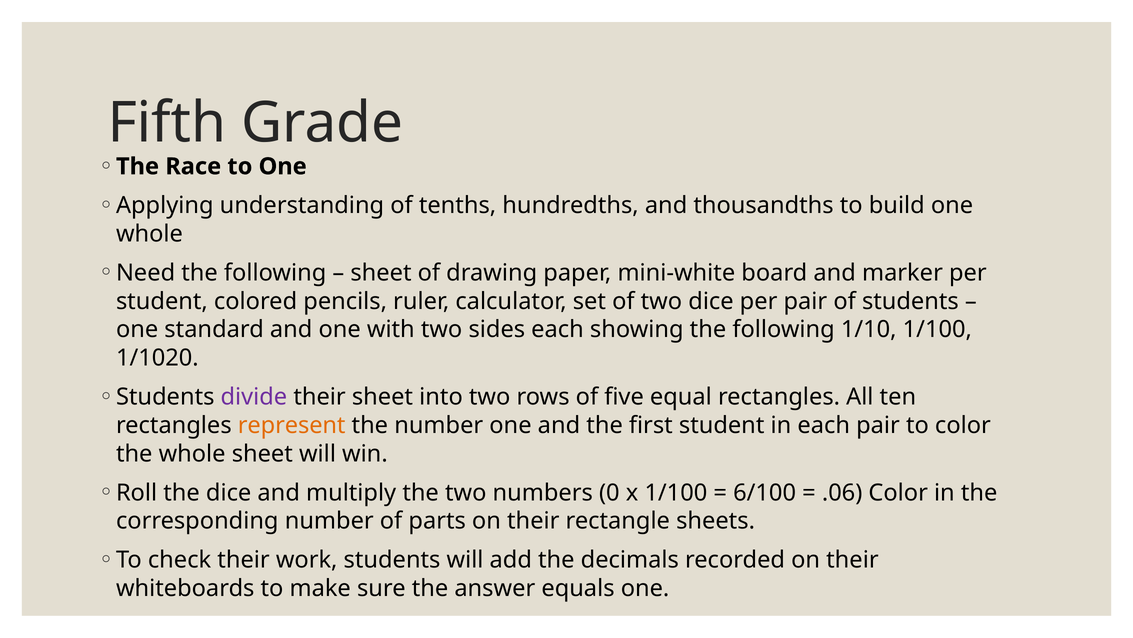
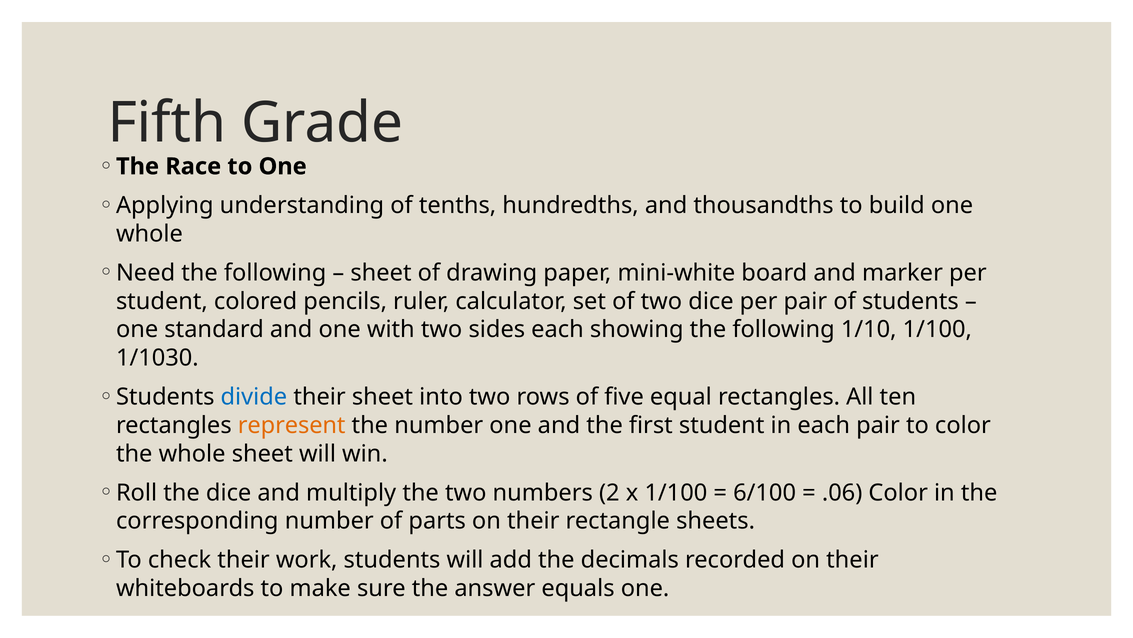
1/1020: 1/1020 -> 1/1030
divide colour: purple -> blue
0: 0 -> 2
